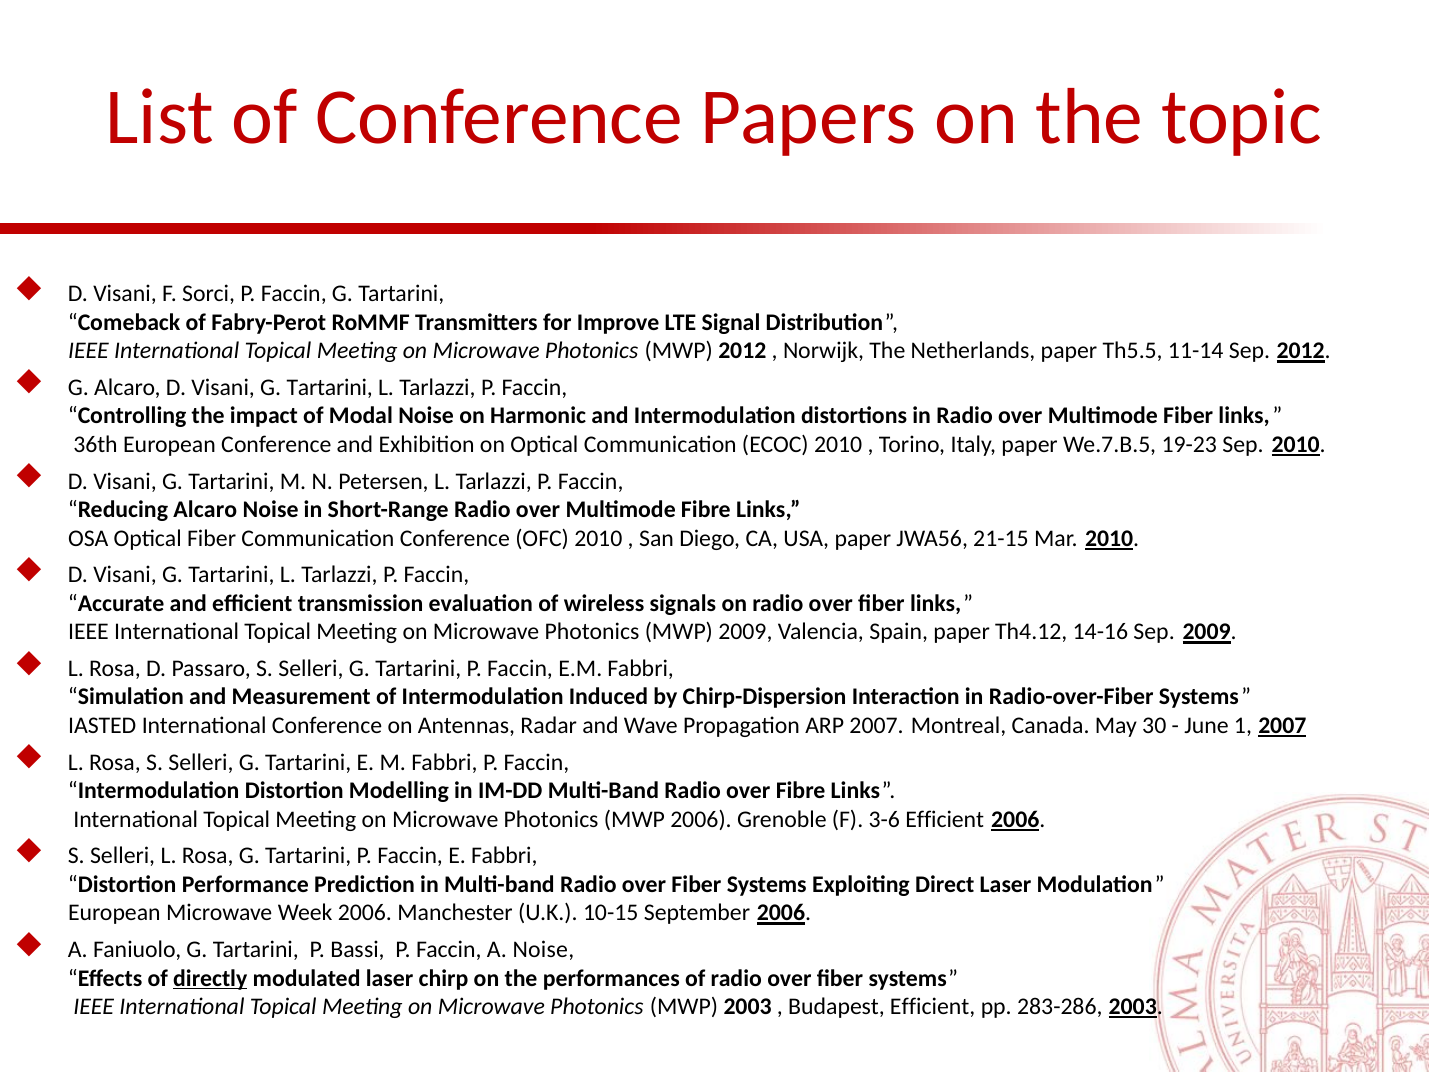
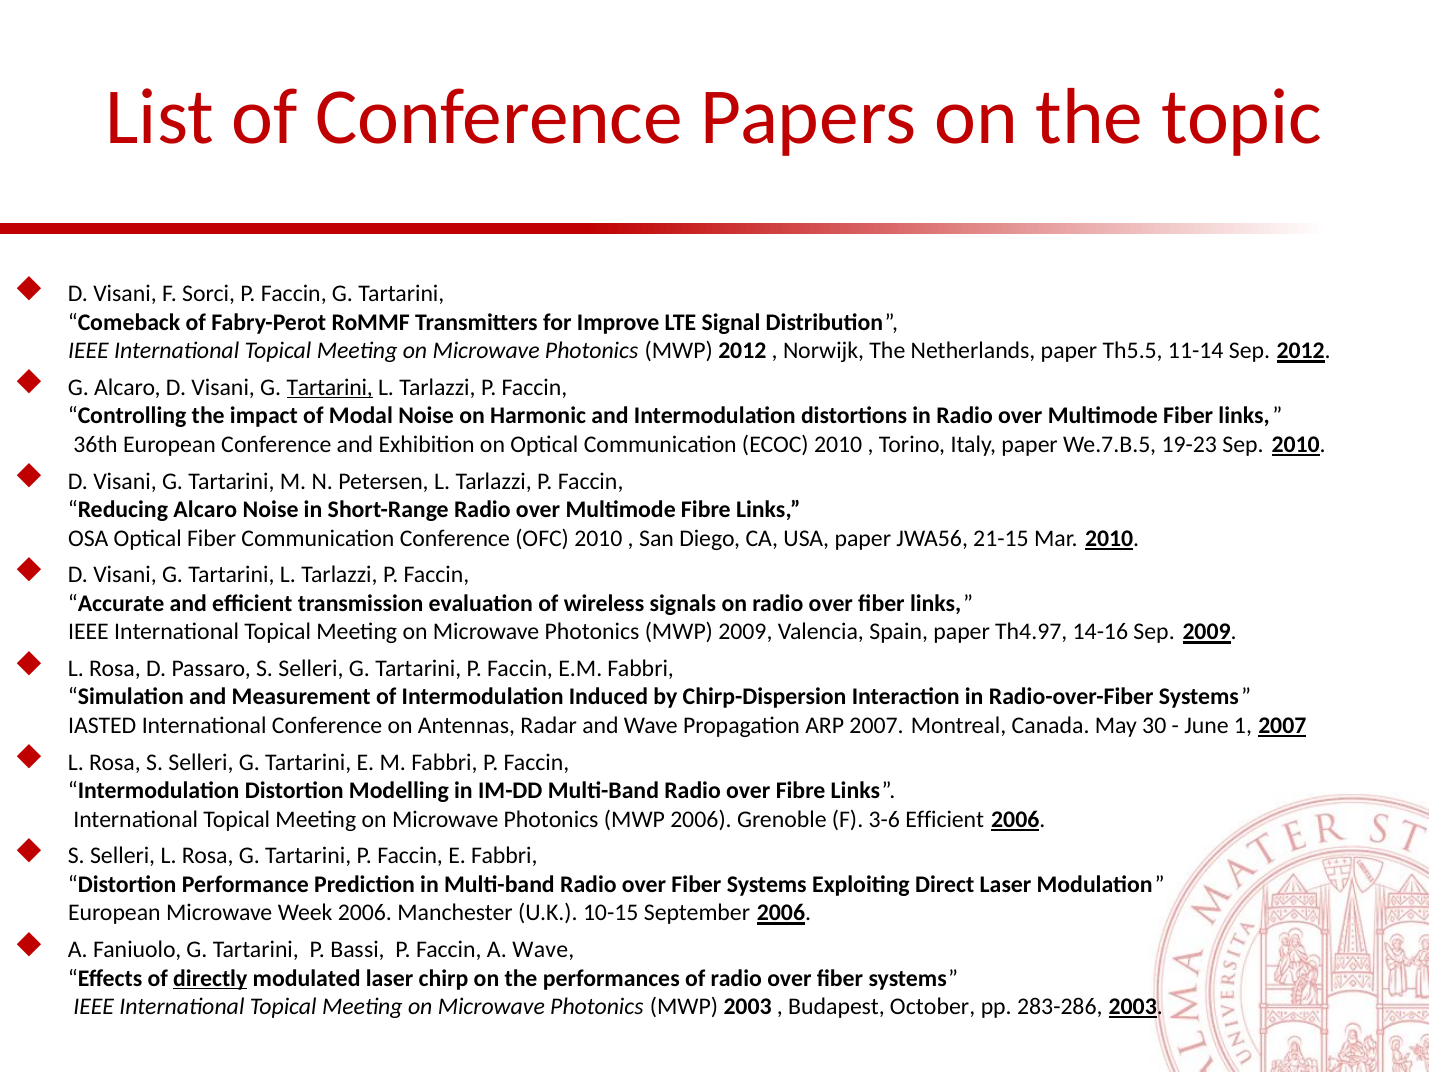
Tartarini at (330, 387) underline: none -> present
Th4.12: Th4.12 -> Th4.97
A Noise: Noise -> Wave
Budapest Efficient: Efficient -> October
